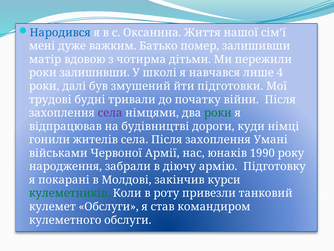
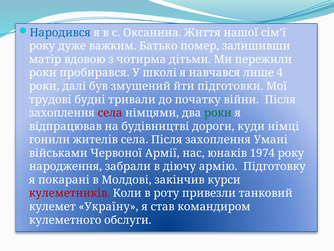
мені at (42, 46): мені -> року
роки залишивши: залишивши -> пробирався
села at (110, 113) colour: purple -> red
1990: 1990 -> 1974
кулеметників colour: green -> red
кулемет Обслуги: Обслуги -> Україну
